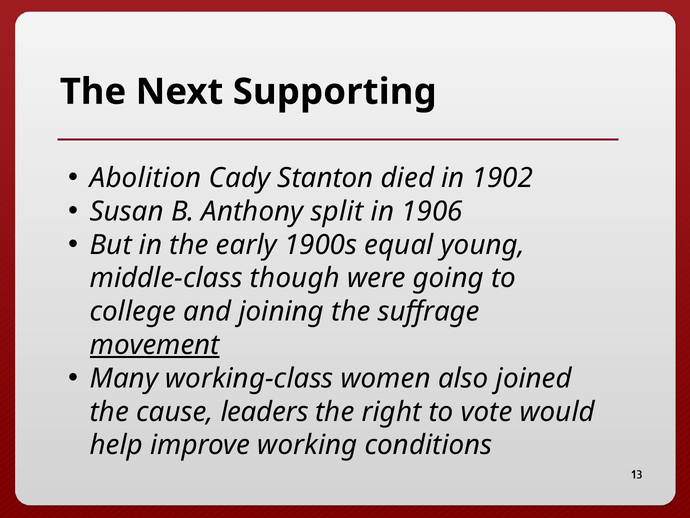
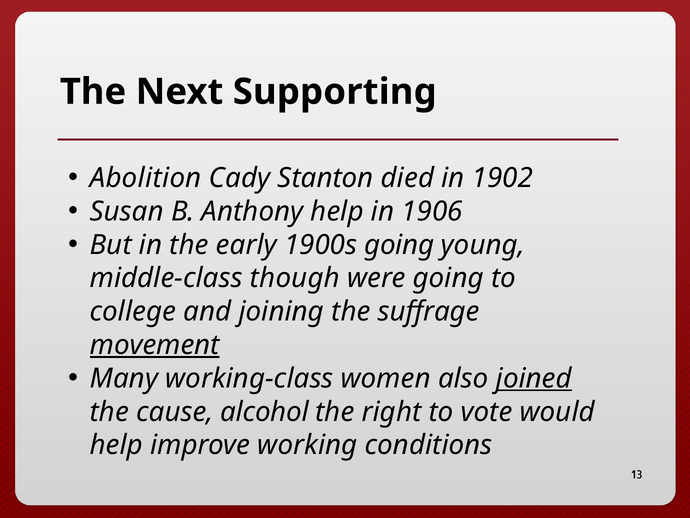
Anthony split: split -> help
1900s equal: equal -> going
joined underline: none -> present
leaders: leaders -> alcohol
